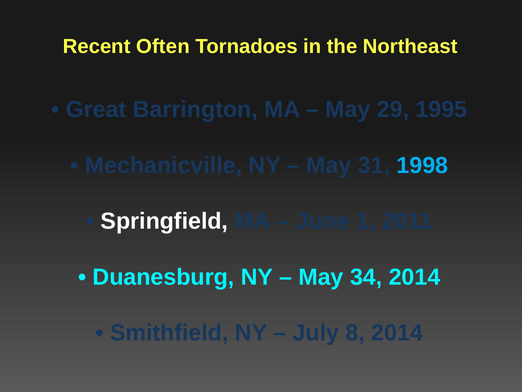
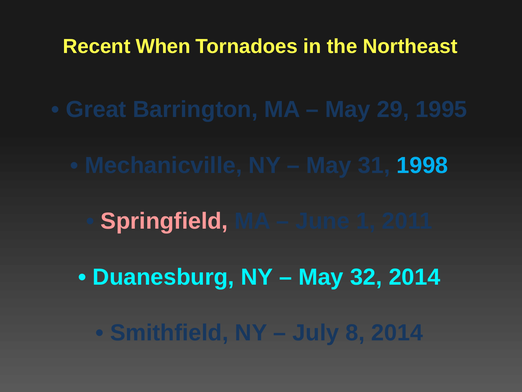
Often: Often -> When
Springfield colour: white -> pink
34: 34 -> 32
